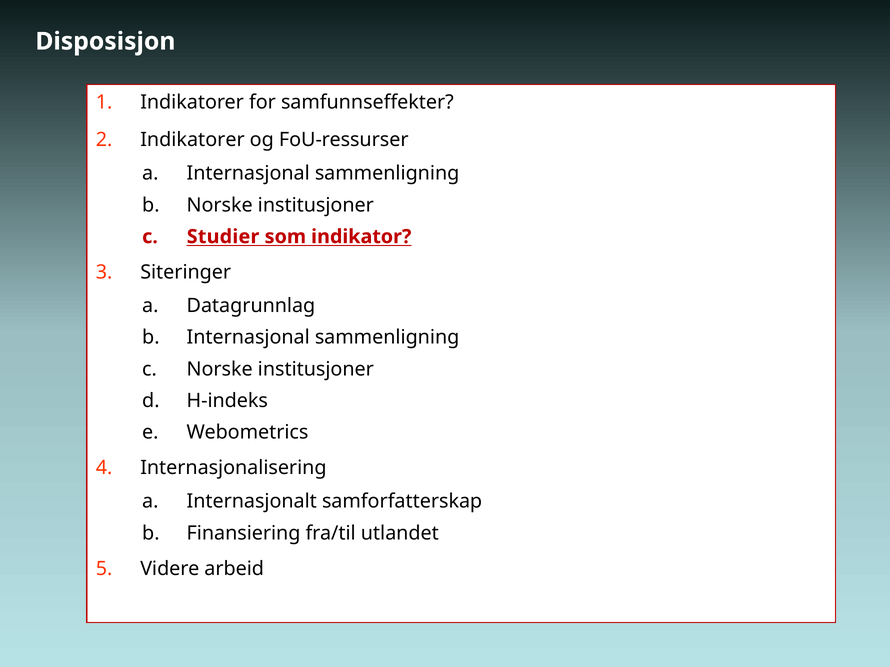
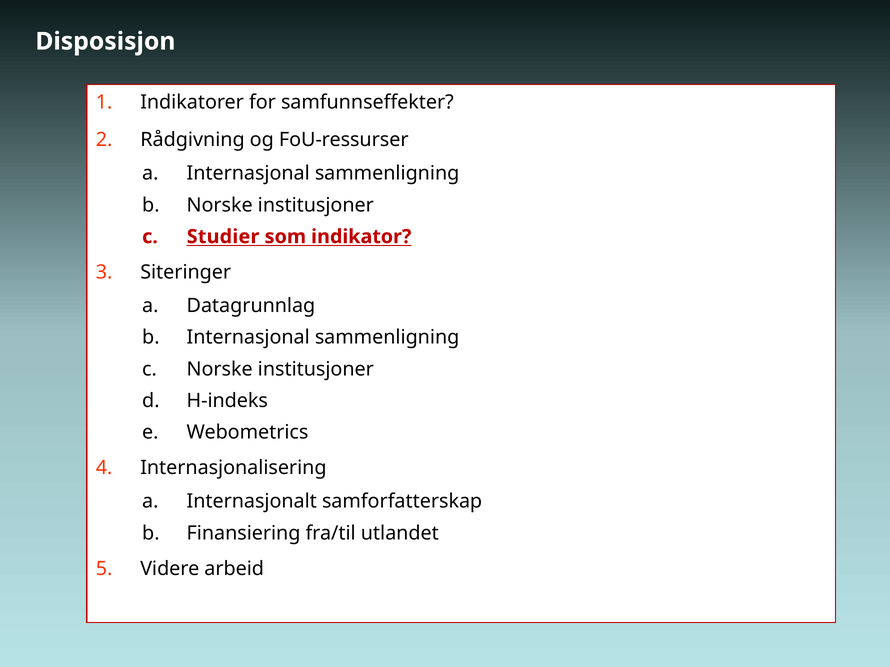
Indikatorer at (192, 140): Indikatorer -> Rådgivning
